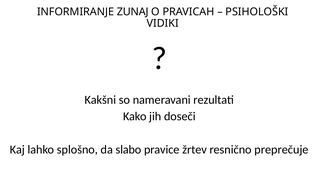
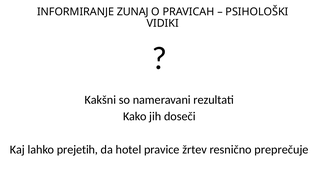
splošno: splošno -> prejetih
slabo: slabo -> hotel
